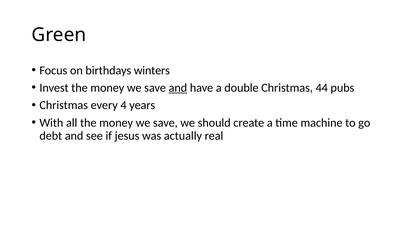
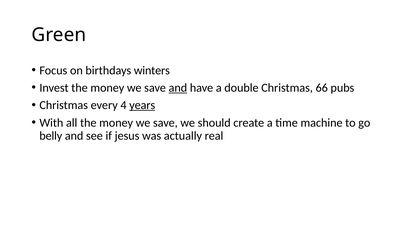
44: 44 -> 66
years underline: none -> present
debt: debt -> belly
